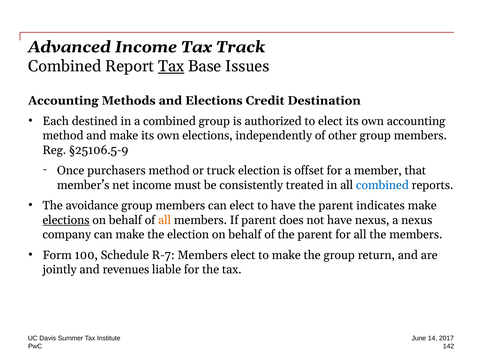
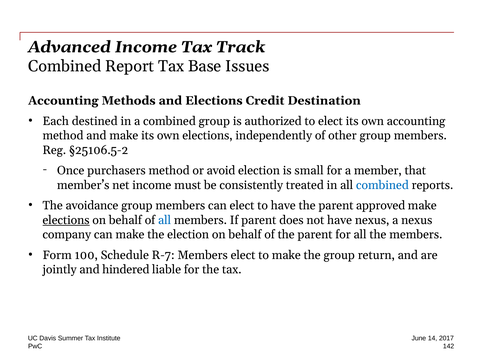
Tax at (171, 66) underline: present -> none
§25106.5-9: §25106.5-9 -> §25106.5-2
truck: truck -> avoid
offset: offset -> small
indicates: indicates -> approved
all at (165, 220) colour: orange -> blue
revenues: revenues -> hindered
